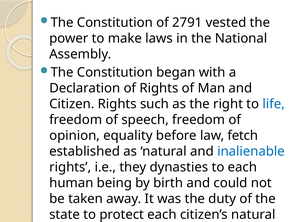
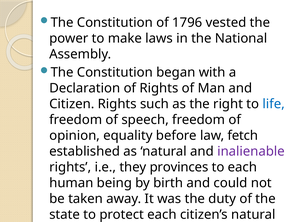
2791: 2791 -> 1796
inalienable colour: blue -> purple
dynasties: dynasties -> provinces
